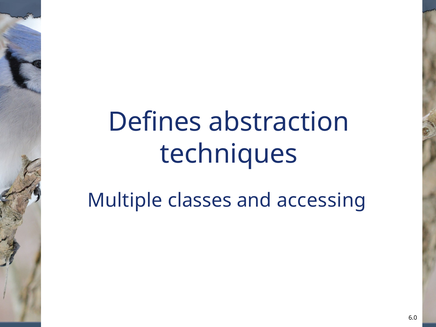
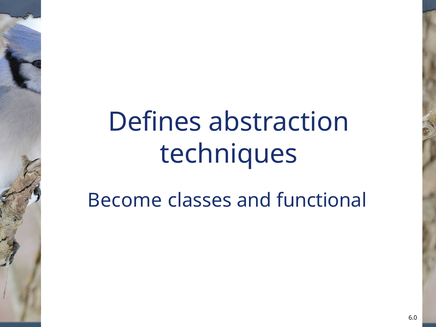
Multiple: Multiple -> Become
accessing: accessing -> functional
